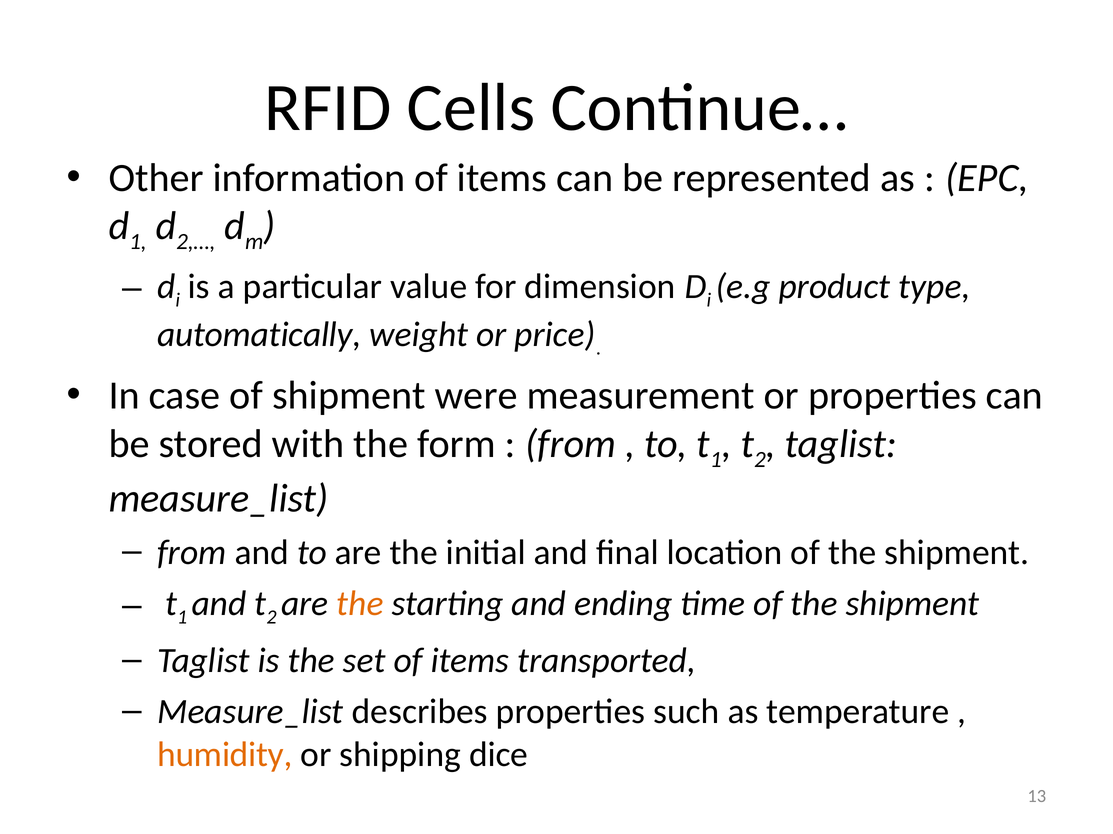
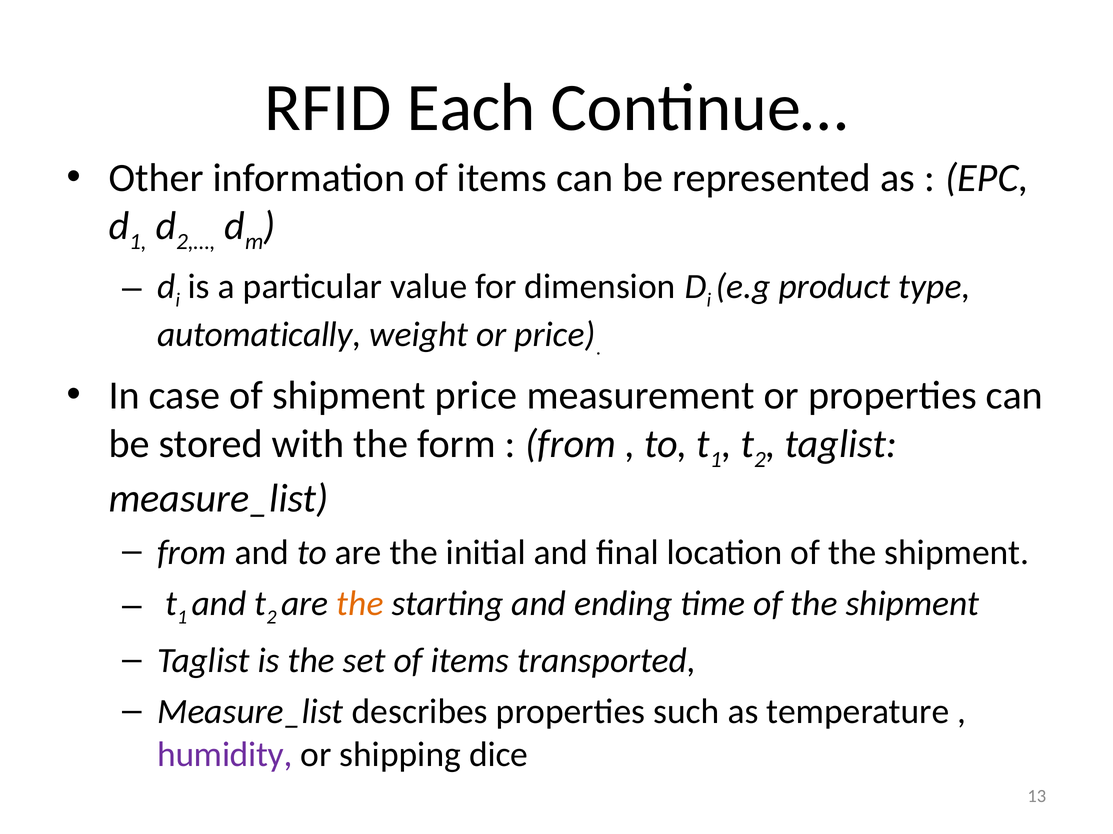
Cells: Cells -> Each
shipment were: were -> price
humidity colour: orange -> purple
